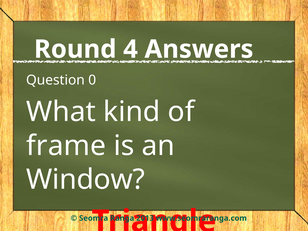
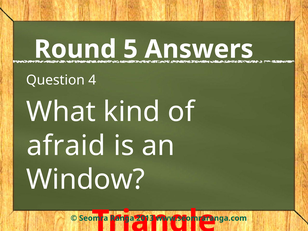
4: 4 -> 5
0: 0 -> 4
frame: frame -> afraid
